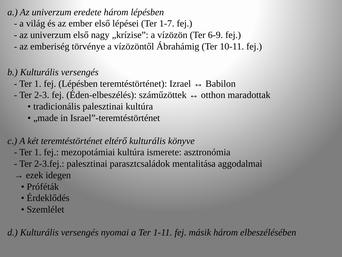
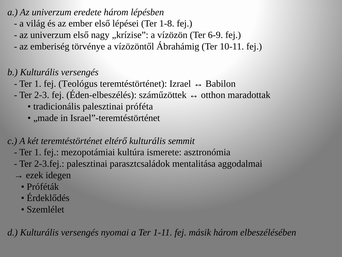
1-7: 1-7 -> 1-8
fej Lépésben: Lépésben -> Teológus
palesztinai kultúra: kultúra -> próféta
könyve: könyve -> semmit
